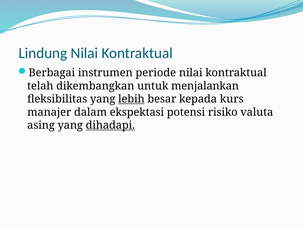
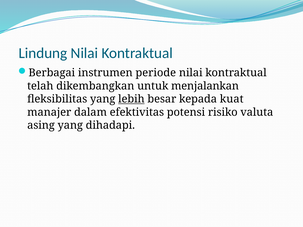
kurs: kurs -> kuat
ekspektasi: ekspektasi -> efektivitas
dihadapi underline: present -> none
